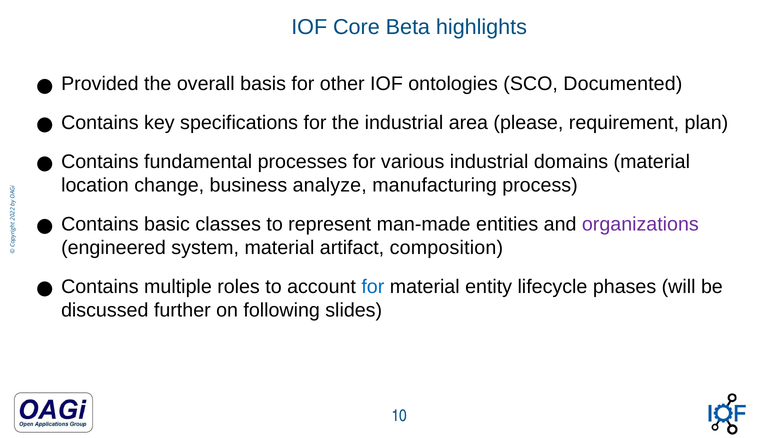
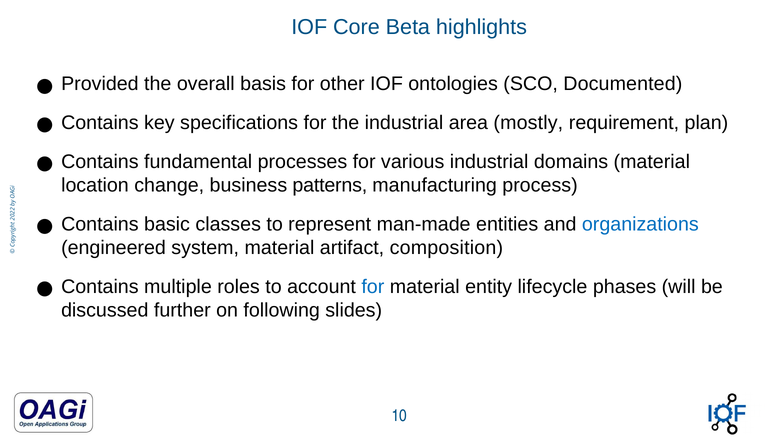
please: please -> mostly
analyze: analyze -> patterns
organizations colour: purple -> blue
